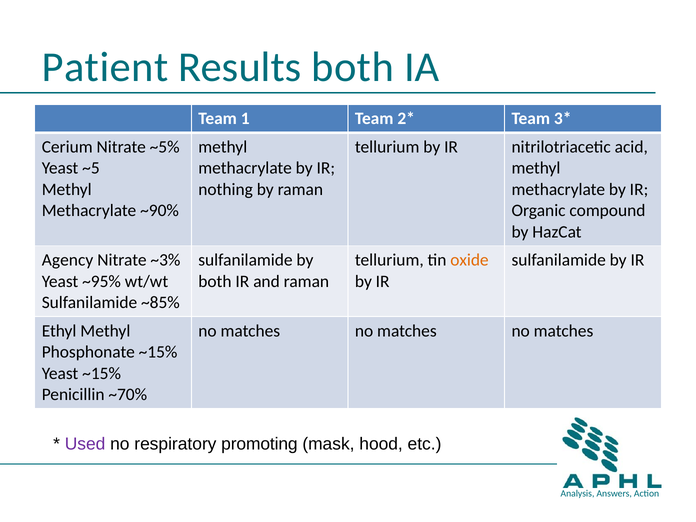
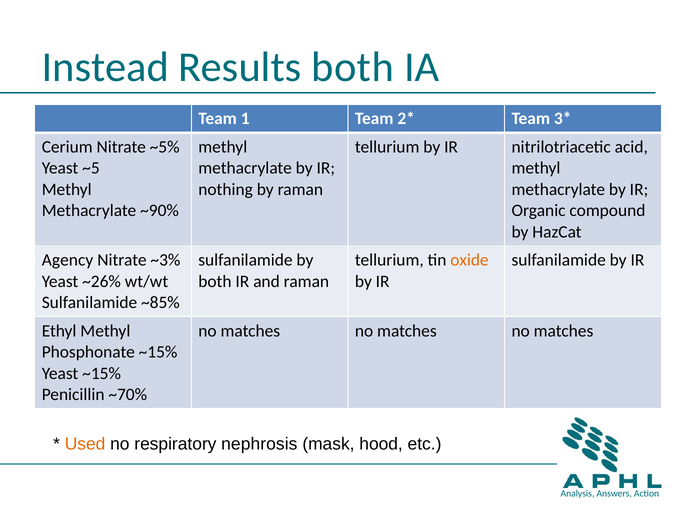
Patient: Patient -> Instead
~95%: ~95% -> ~26%
Used colour: purple -> orange
promoting: promoting -> nephrosis
